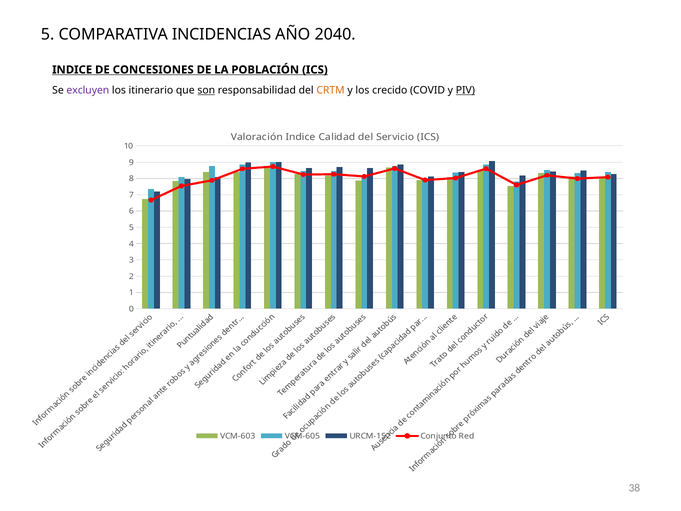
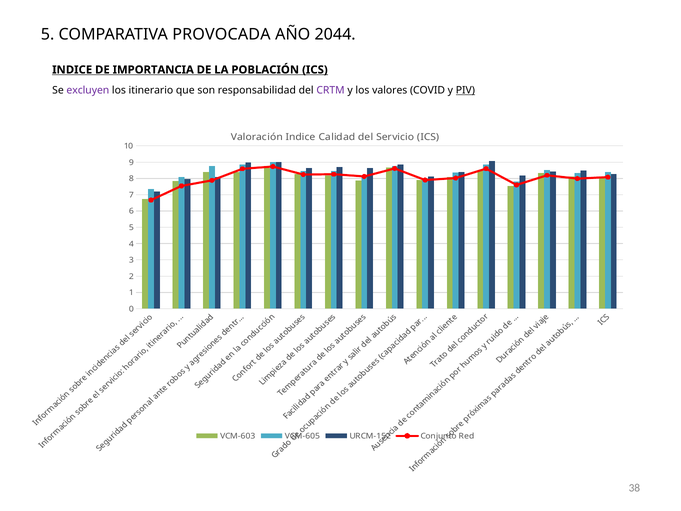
INCIDENCIAS: INCIDENCIAS -> PROVOCADA
2040: 2040 -> 2044
CONCESIONES: CONCESIONES -> IMPORTANCIA
son underline: present -> none
CRTM colour: orange -> purple
crecido: crecido -> valores
